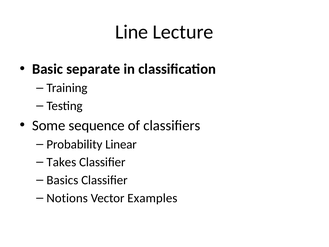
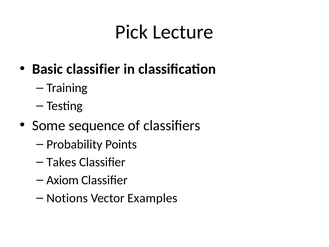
Line: Line -> Pick
Basic separate: separate -> classifier
Linear: Linear -> Points
Basics: Basics -> Axiom
